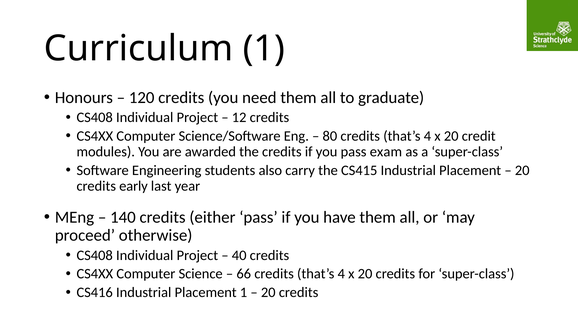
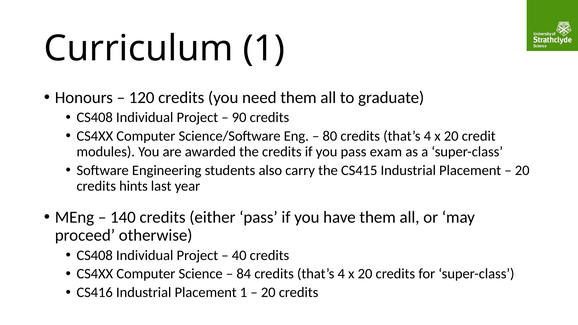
12: 12 -> 90
early: early -> hints
66: 66 -> 84
